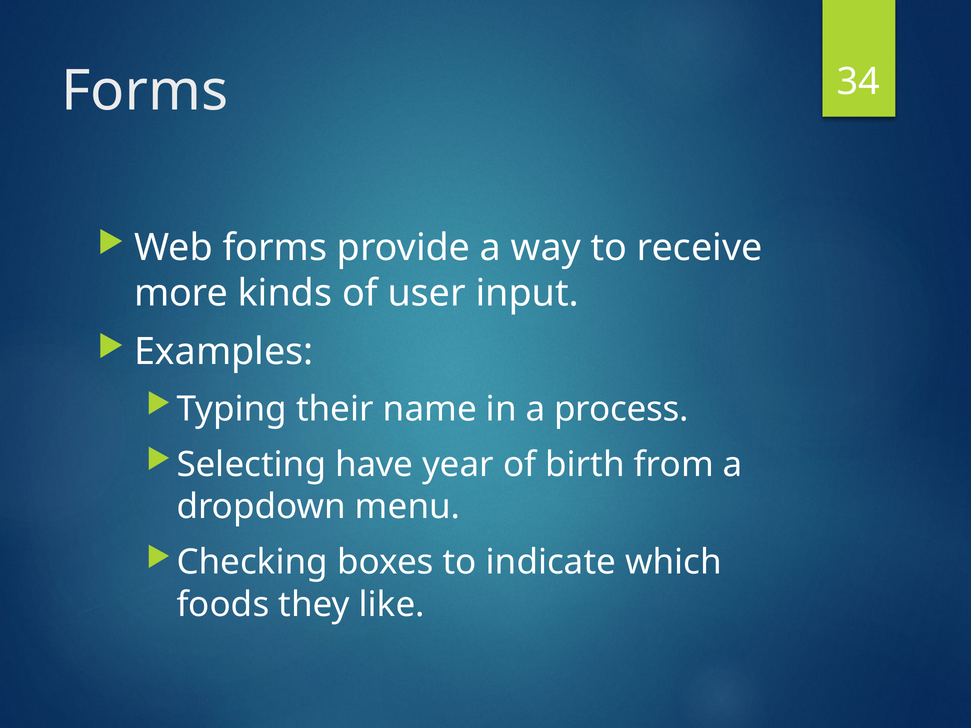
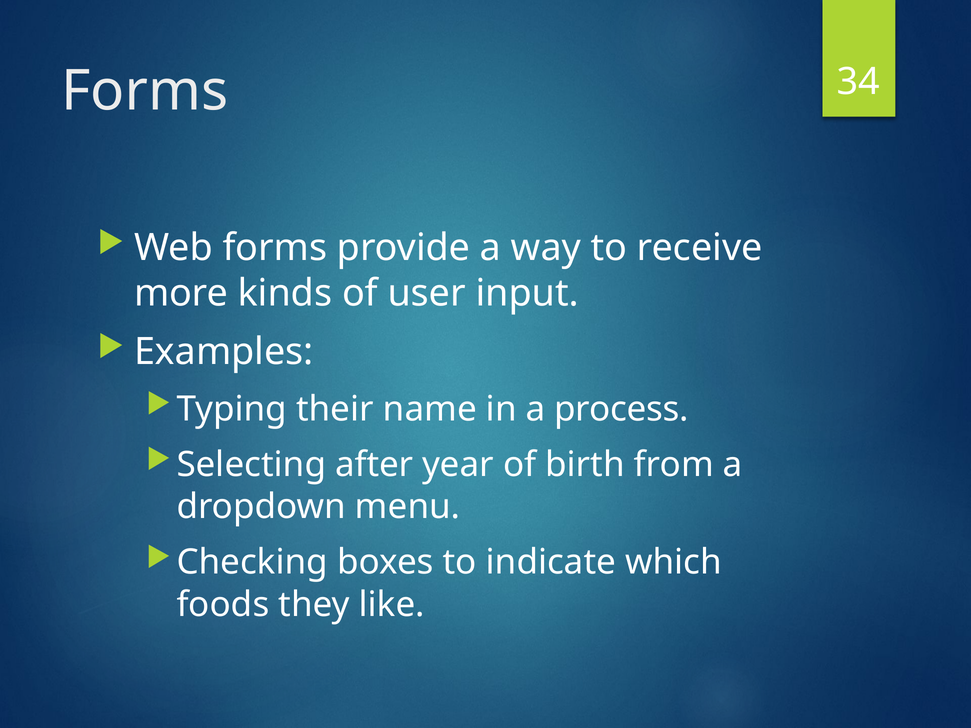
have: have -> after
